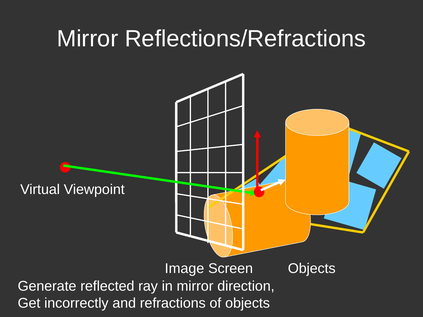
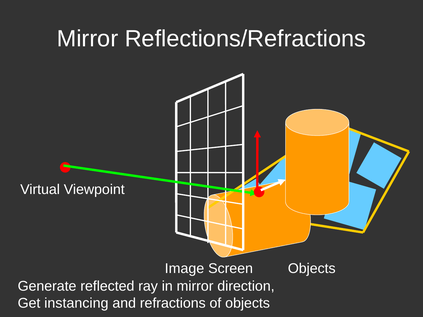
incorrectly: incorrectly -> instancing
